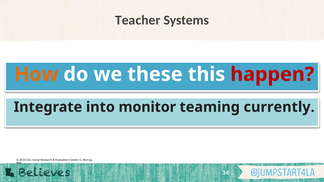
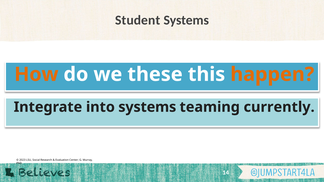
Teacher: Teacher -> Student
happen colour: red -> orange
into monitor: monitor -> systems
